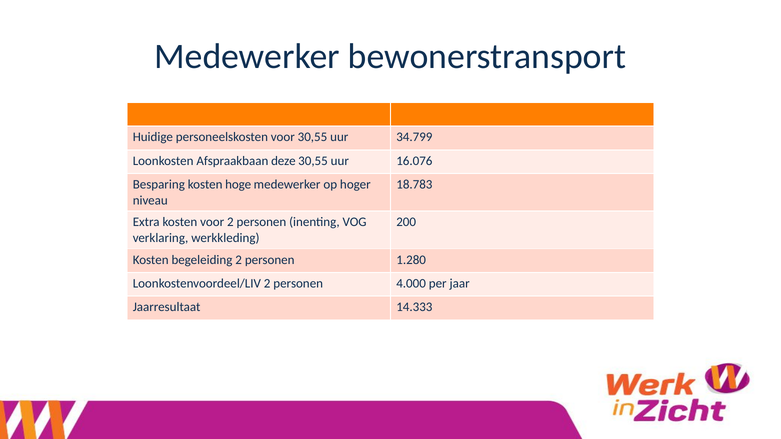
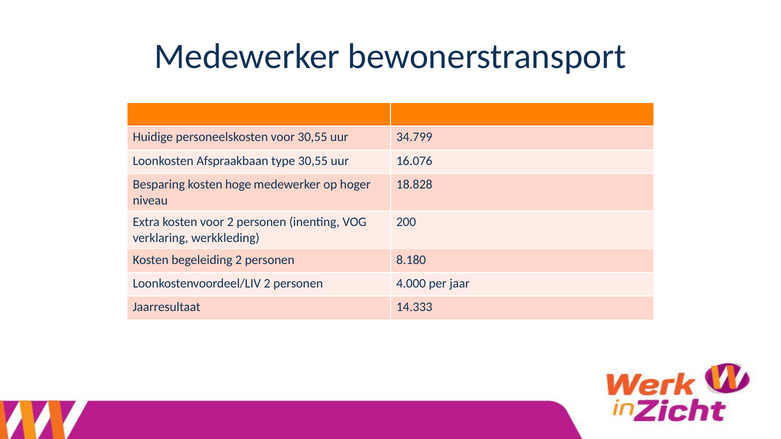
deze: deze -> type
18.783: 18.783 -> 18.828
1.280: 1.280 -> 8.180
